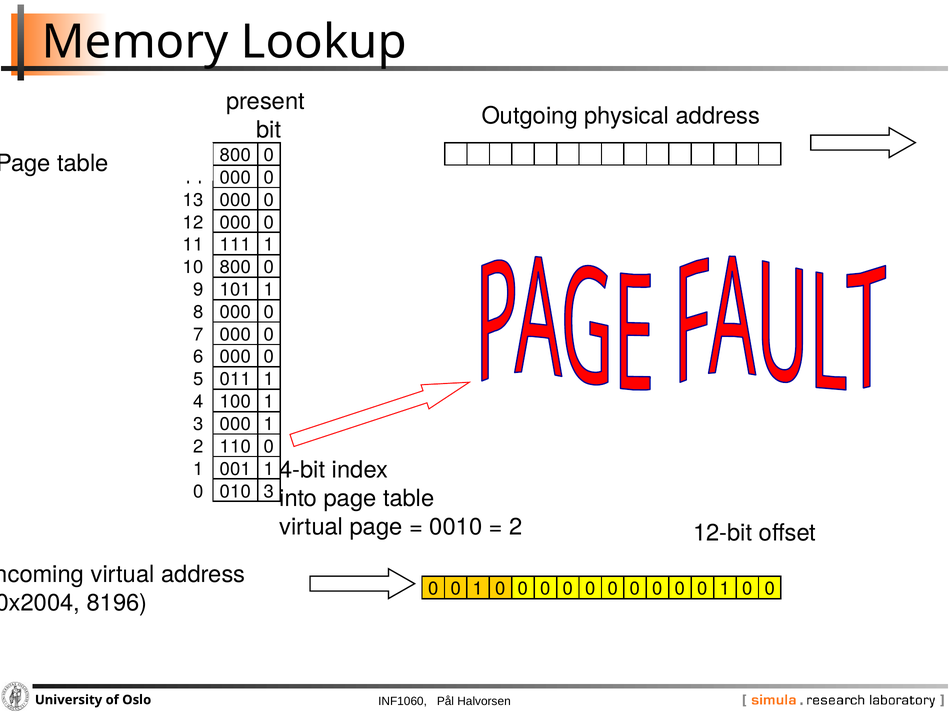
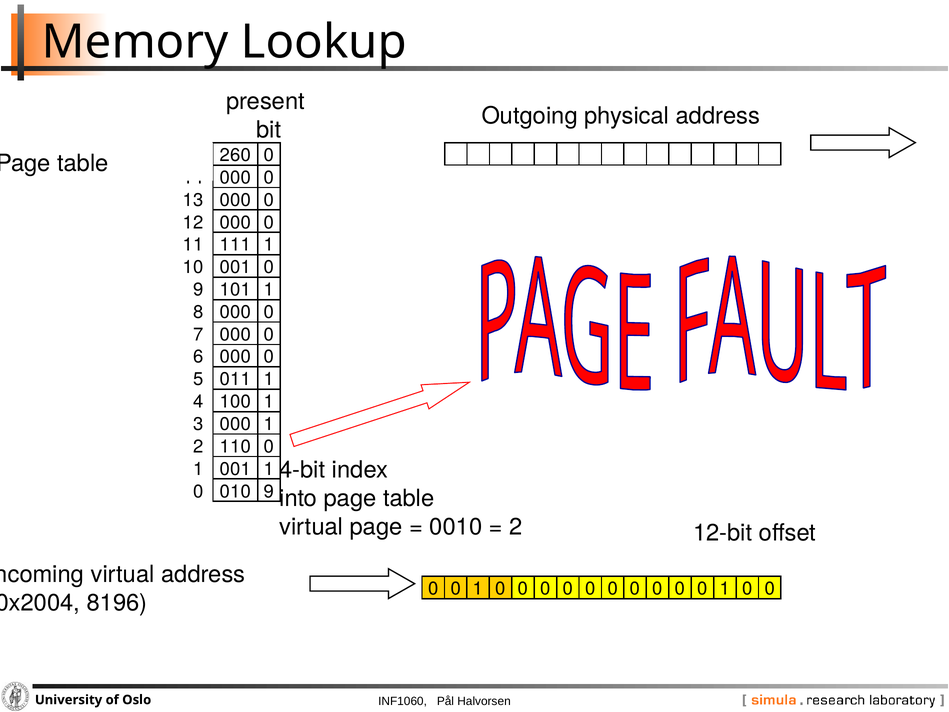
800 at (235, 155): 800 -> 260
10 800: 800 -> 001
010 3: 3 -> 9
